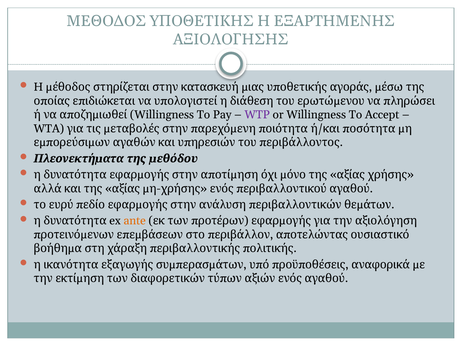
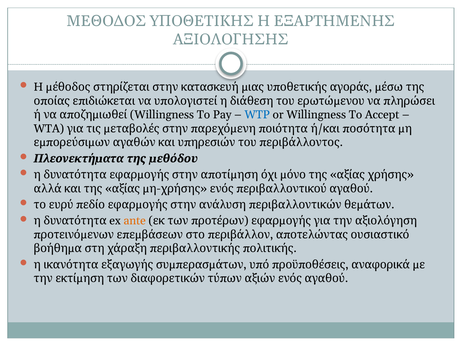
WTP colour: purple -> blue
